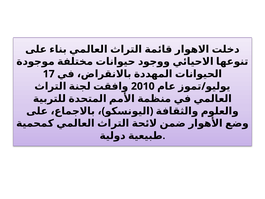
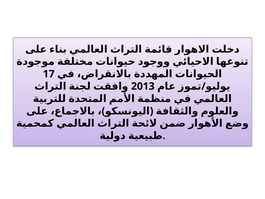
2010: 2010 -> 2013
